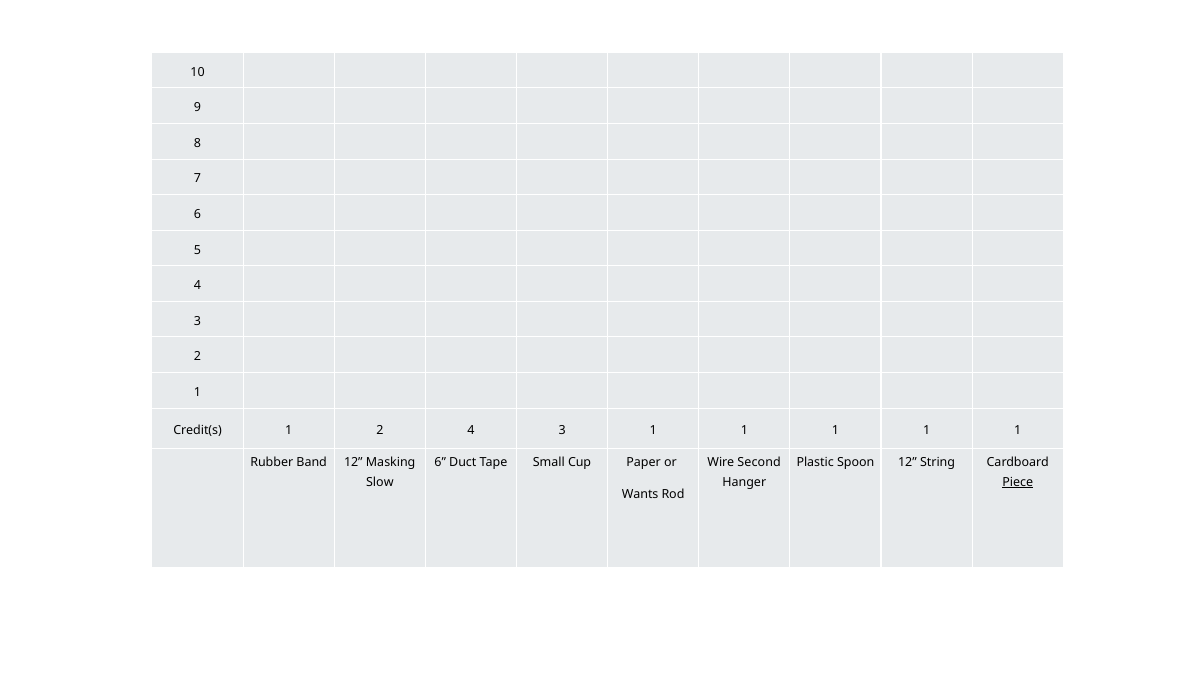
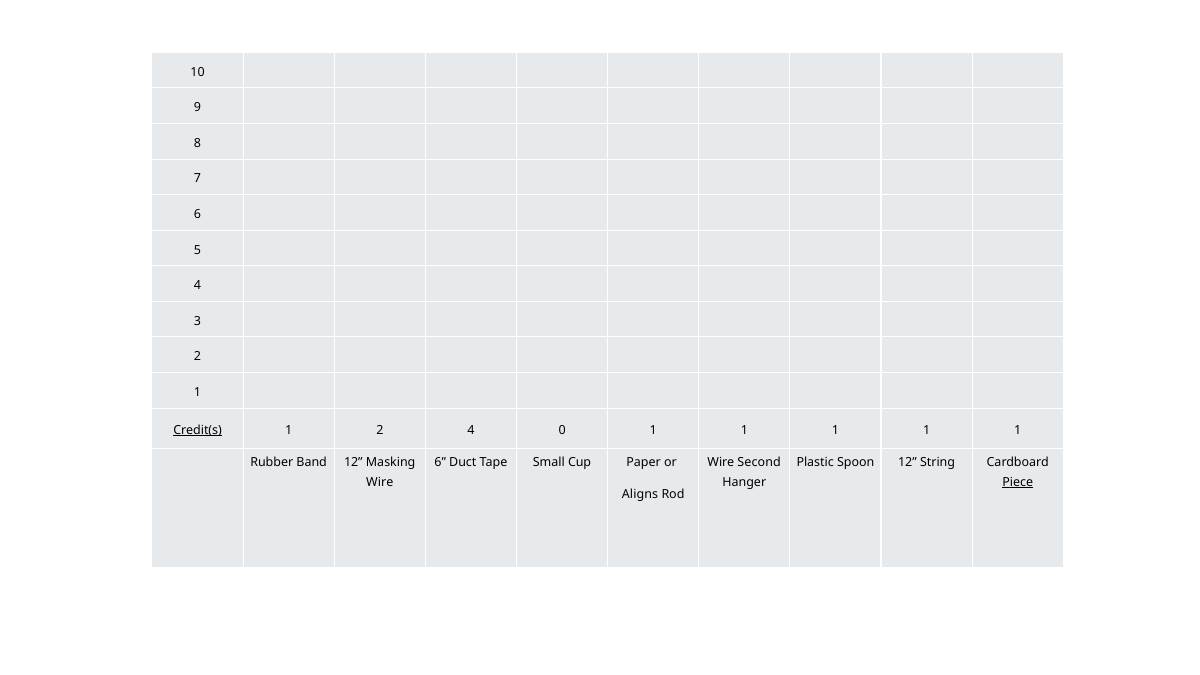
Credit(s underline: none -> present
2 4 3: 3 -> 0
Slow at (380, 482): Slow -> Wire
Wants: Wants -> Aligns
